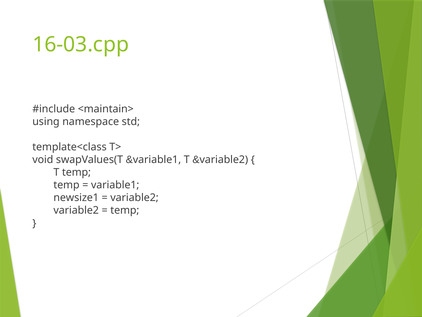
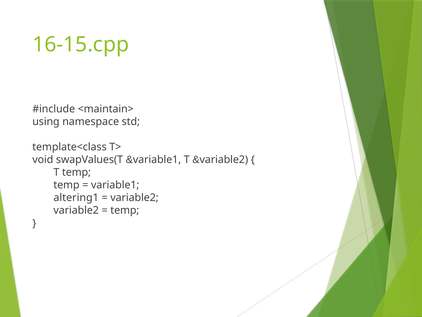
16-03.cpp: 16-03.cpp -> 16-15.cpp
newsize1: newsize1 -> altering1
